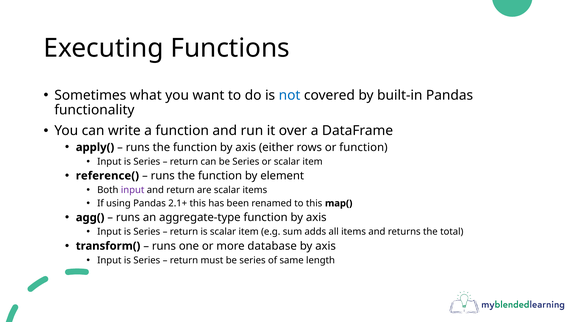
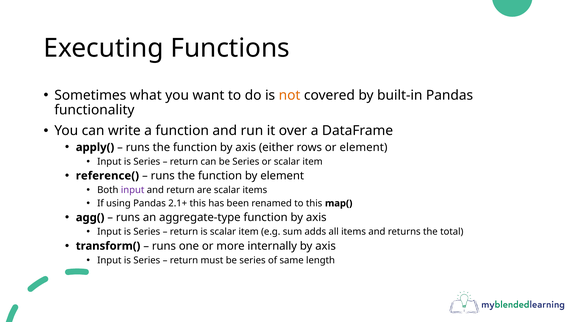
not colour: blue -> orange
or function: function -> element
database: database -> internally
